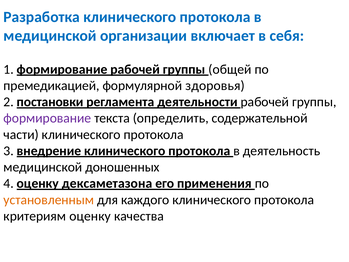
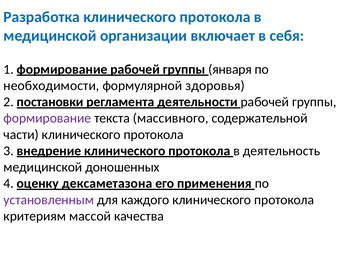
общей: общей -> января
премедикацией: премедикацией -> необходимости
определить: определить -> массивного
установленным colour: orange -> purple
критериям оценку: оценку -> массой
